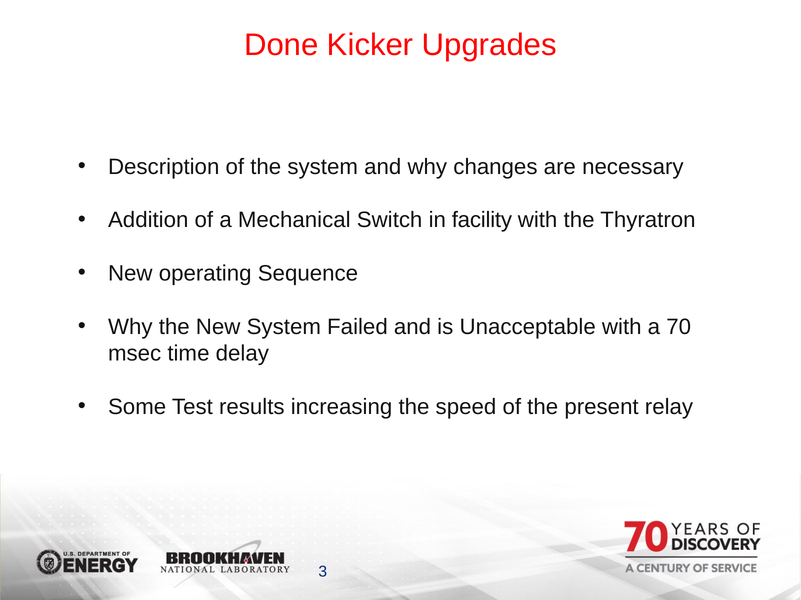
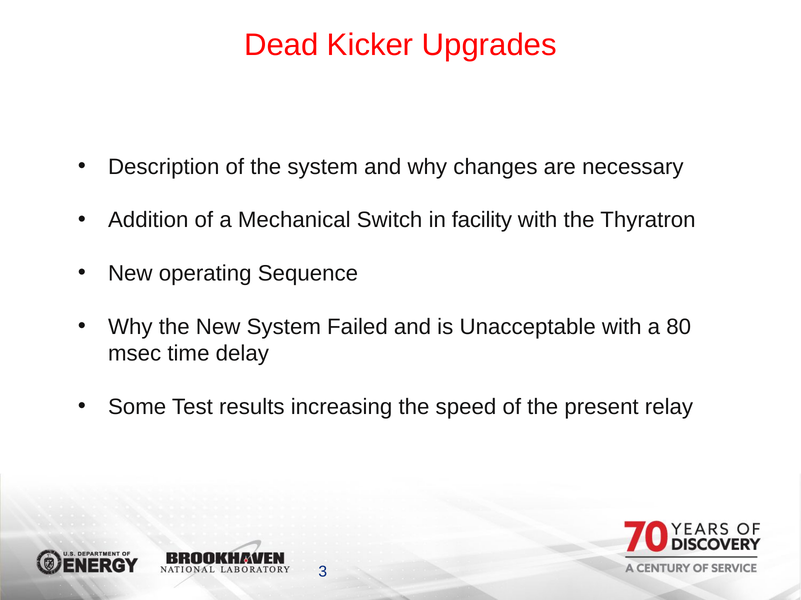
Done: Done -> Dead
70: 70 -> 80
